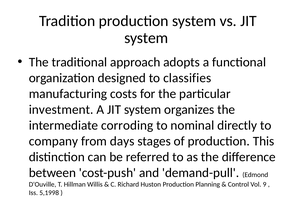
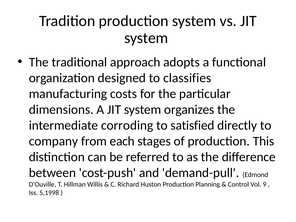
investment: investment -> dimensions
nominal: nominal -> satisfied
days: days -> each
